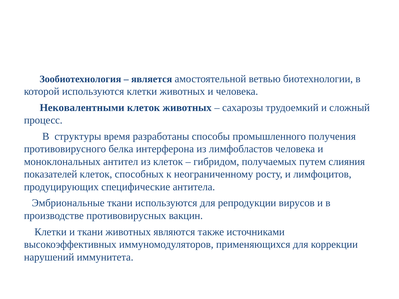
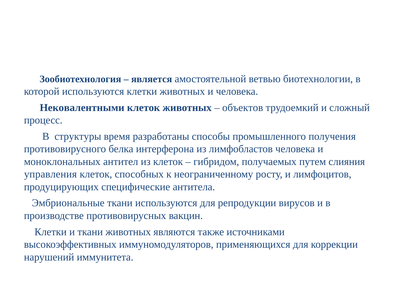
сахарозы: сахарозы -> объектов
показателей: показателей -> управления
